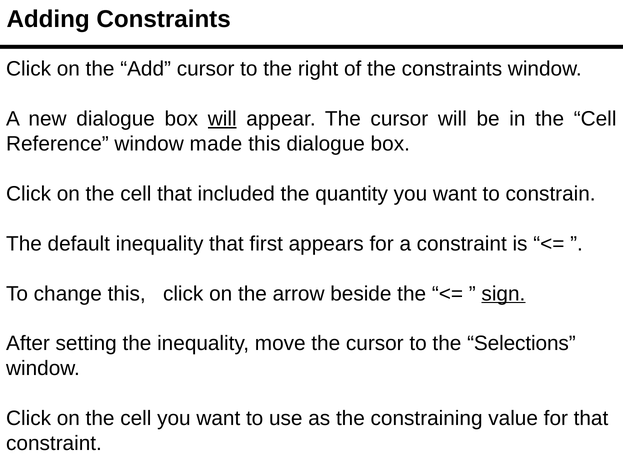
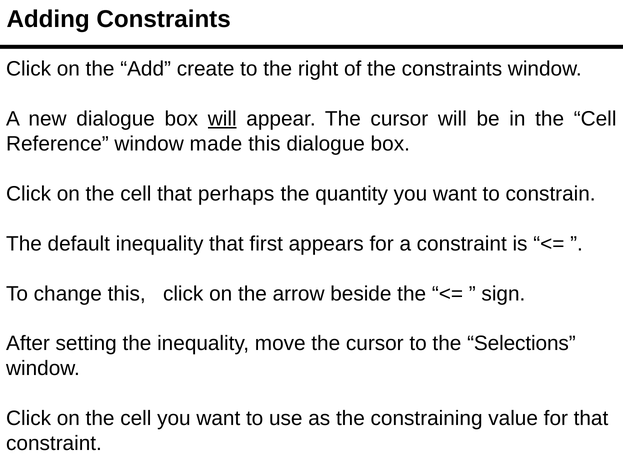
Add cursor: cursor -> create
included: included -> perhaps
sign underline: present -> none
